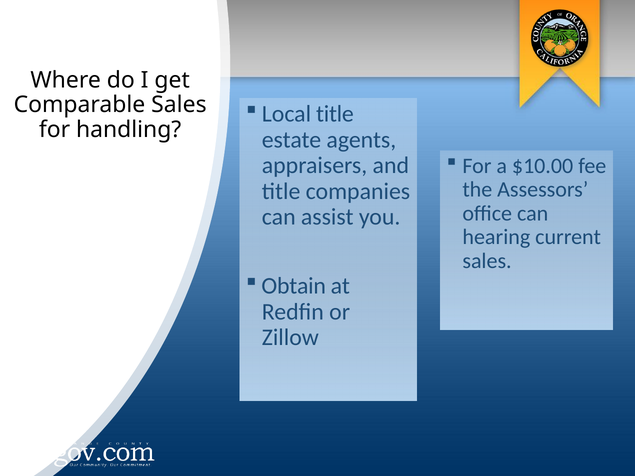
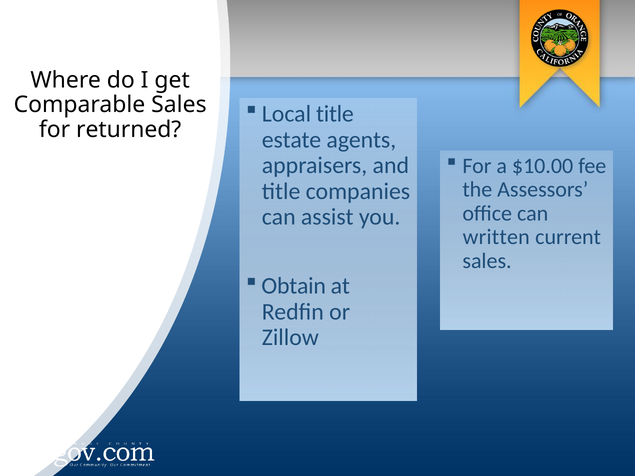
handling: handling -> returned
hearing: hearing -> written
